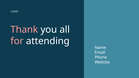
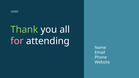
Thank colour: pink -> light green
